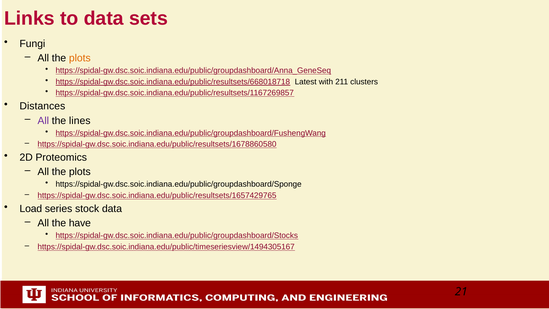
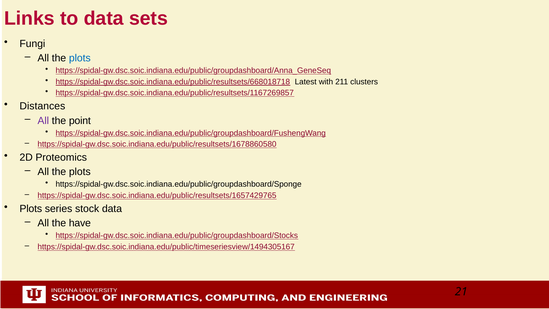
plots at (80, 58) colour: orange -> blue
lines: lines -> point
Load at (31, 209): Load -> Plots
